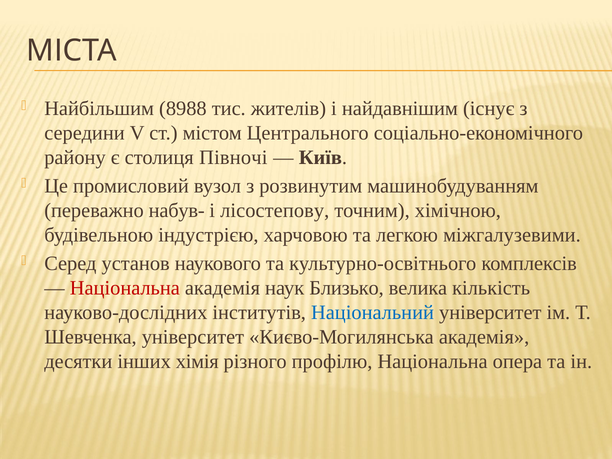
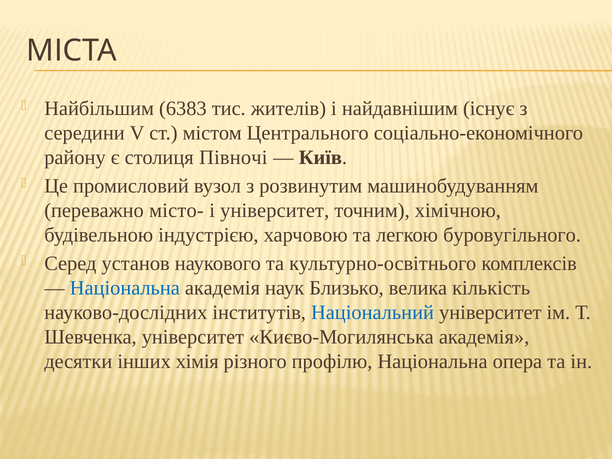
8988: 8988 -> 6383
набув-: набув- -> місто-
і лісостепову: лісостепову -> університет
міжгалузевими: міжгалузевими -> буровугільного
Національна at (125, 288) colour: red -> blue
